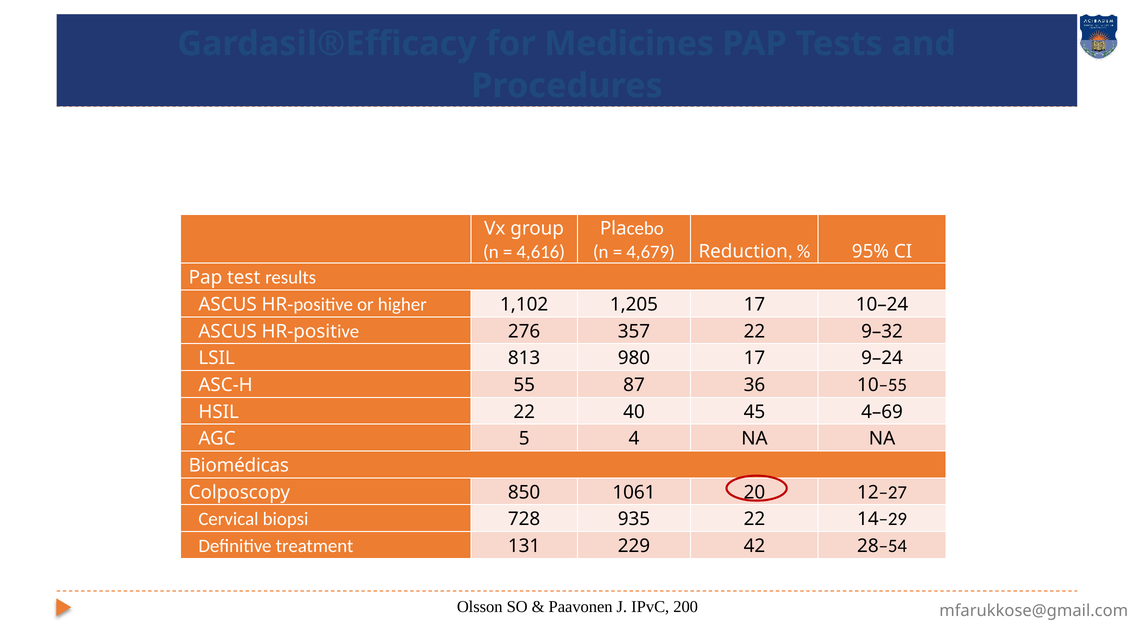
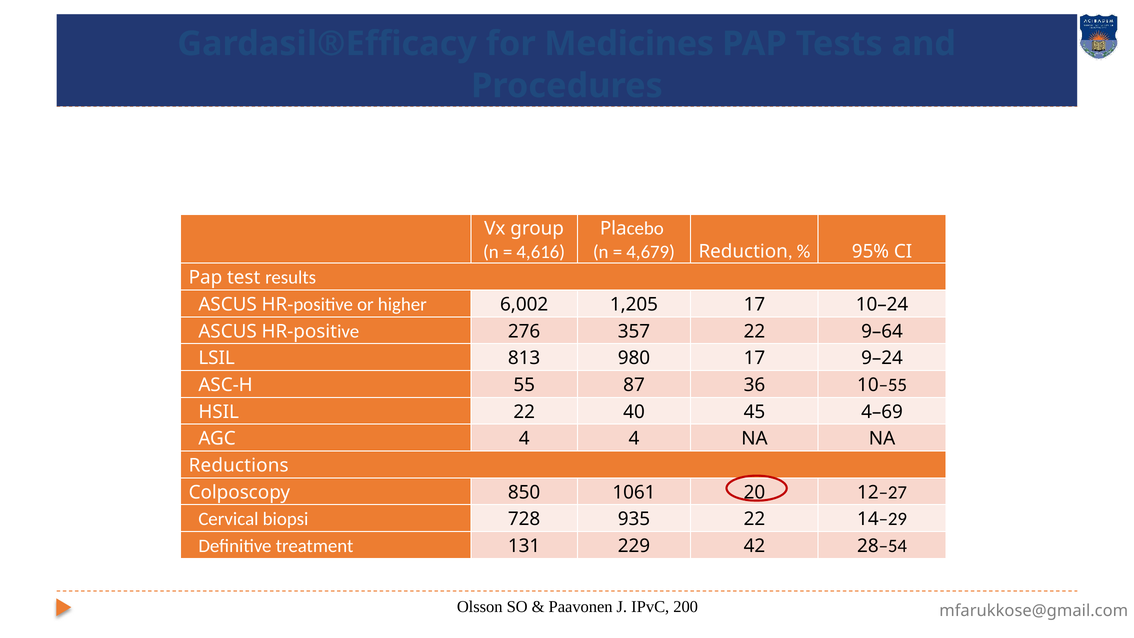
1,102: 1,102 -> 6,002
9–32: 9–32 -> 9–64
AGC 5: 5 -> 4
Biomédicas: Biomédicas -> Reductions
